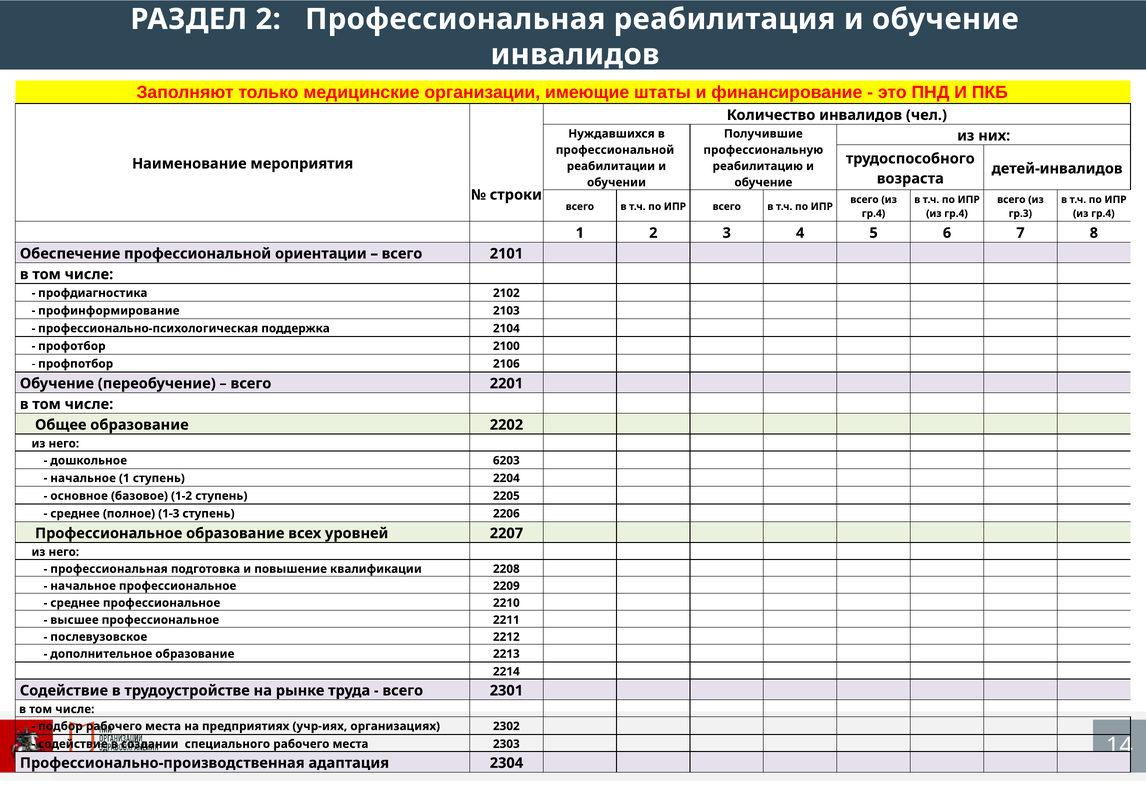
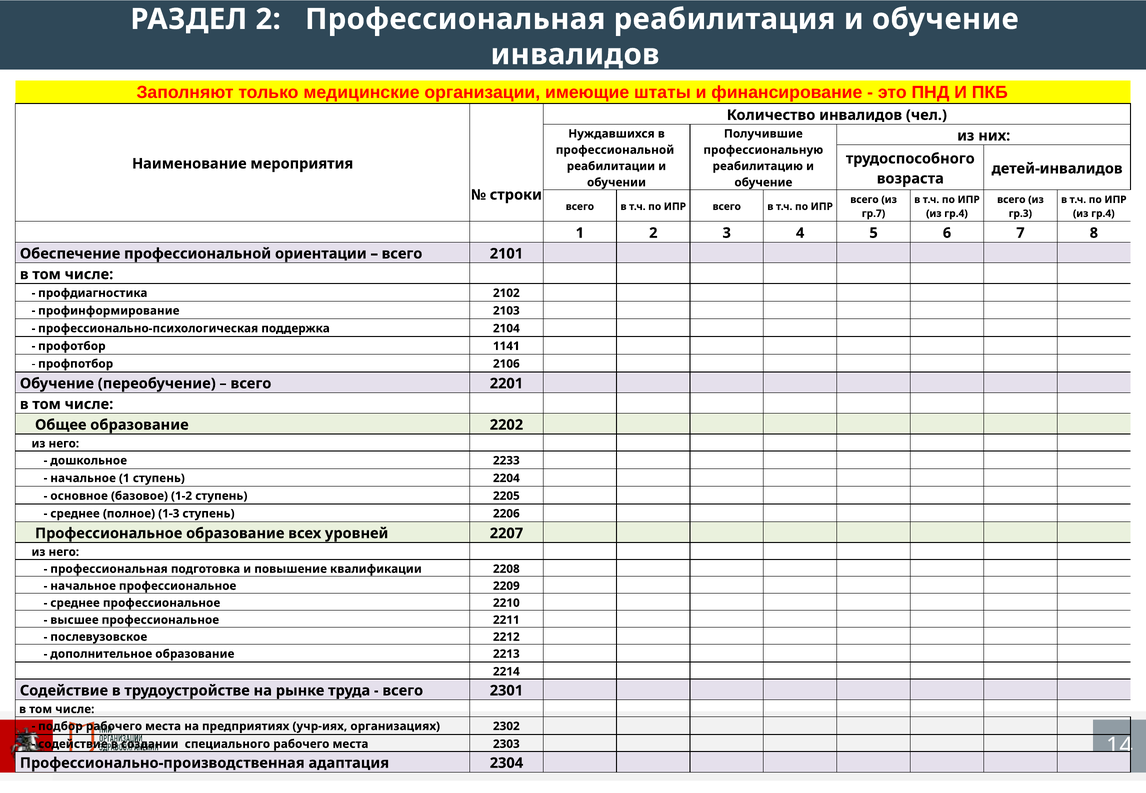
гр.4 at (874, 214): гр.4 -> гр.7
2100: 2100 -> 1141
6203: 6203 -> 2233
